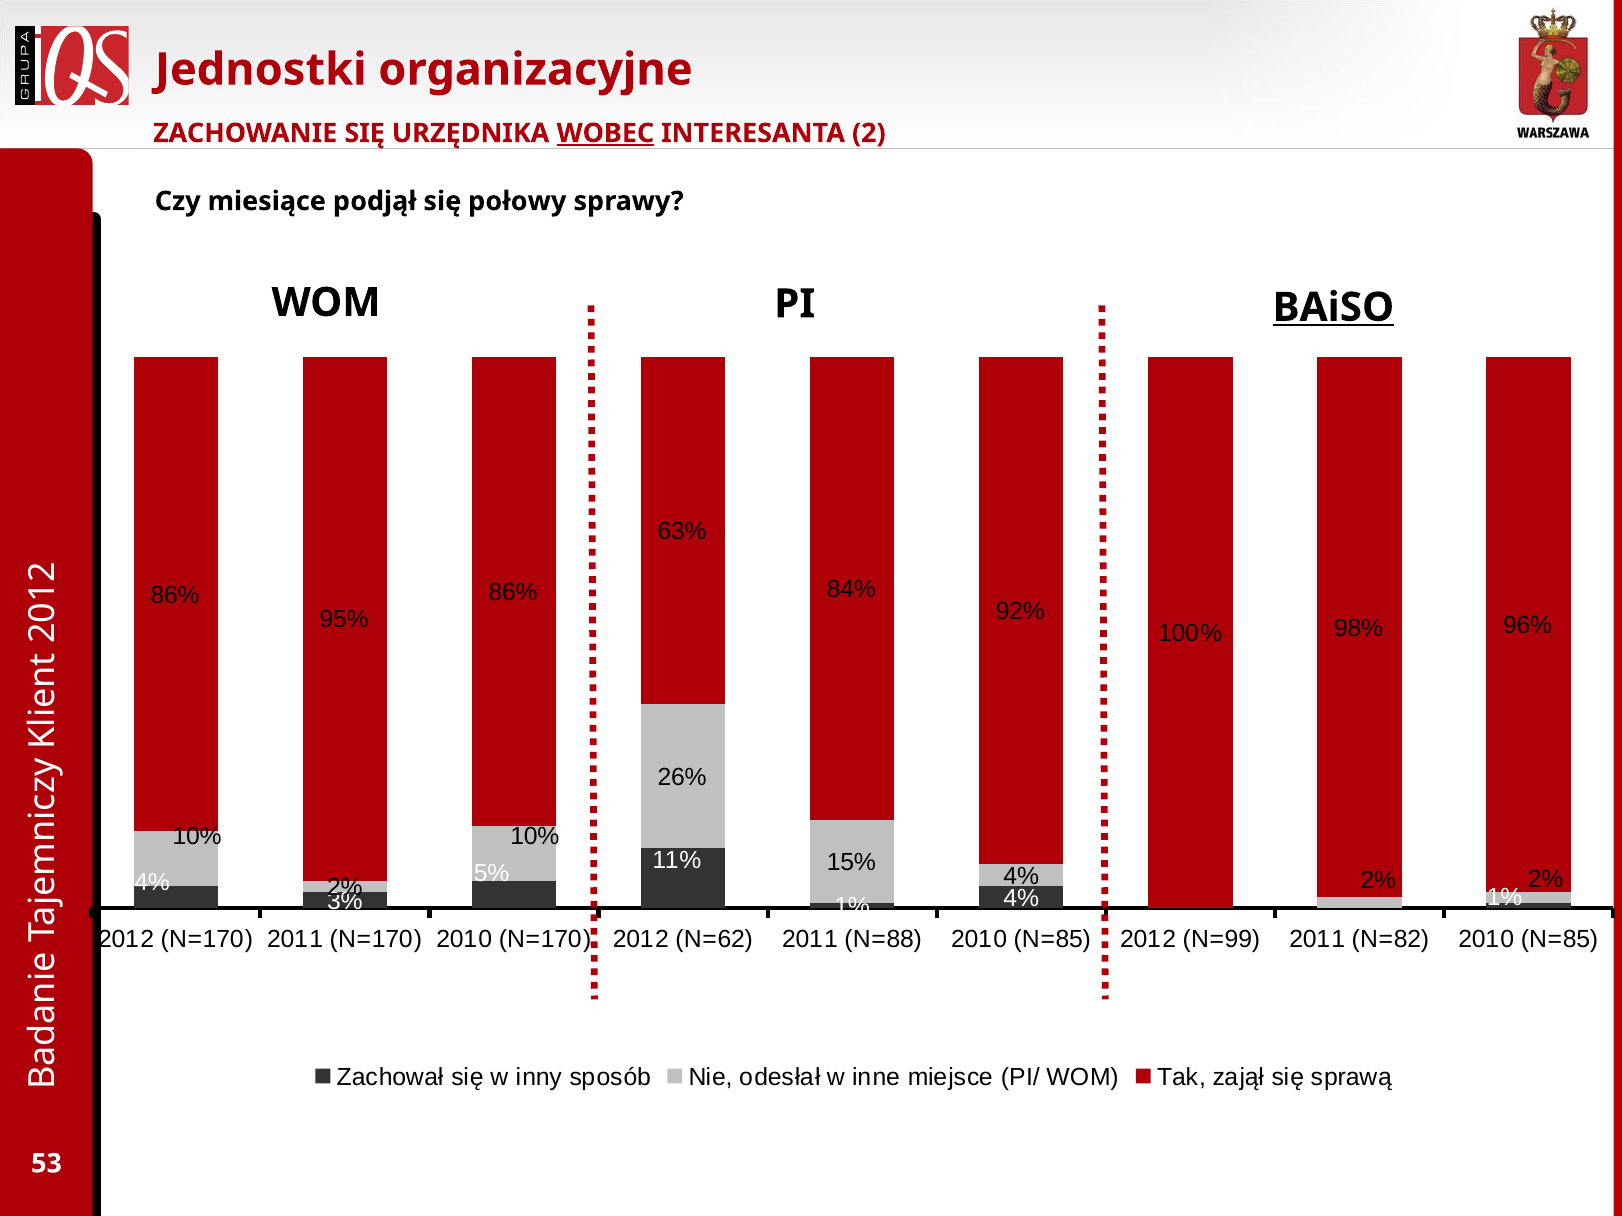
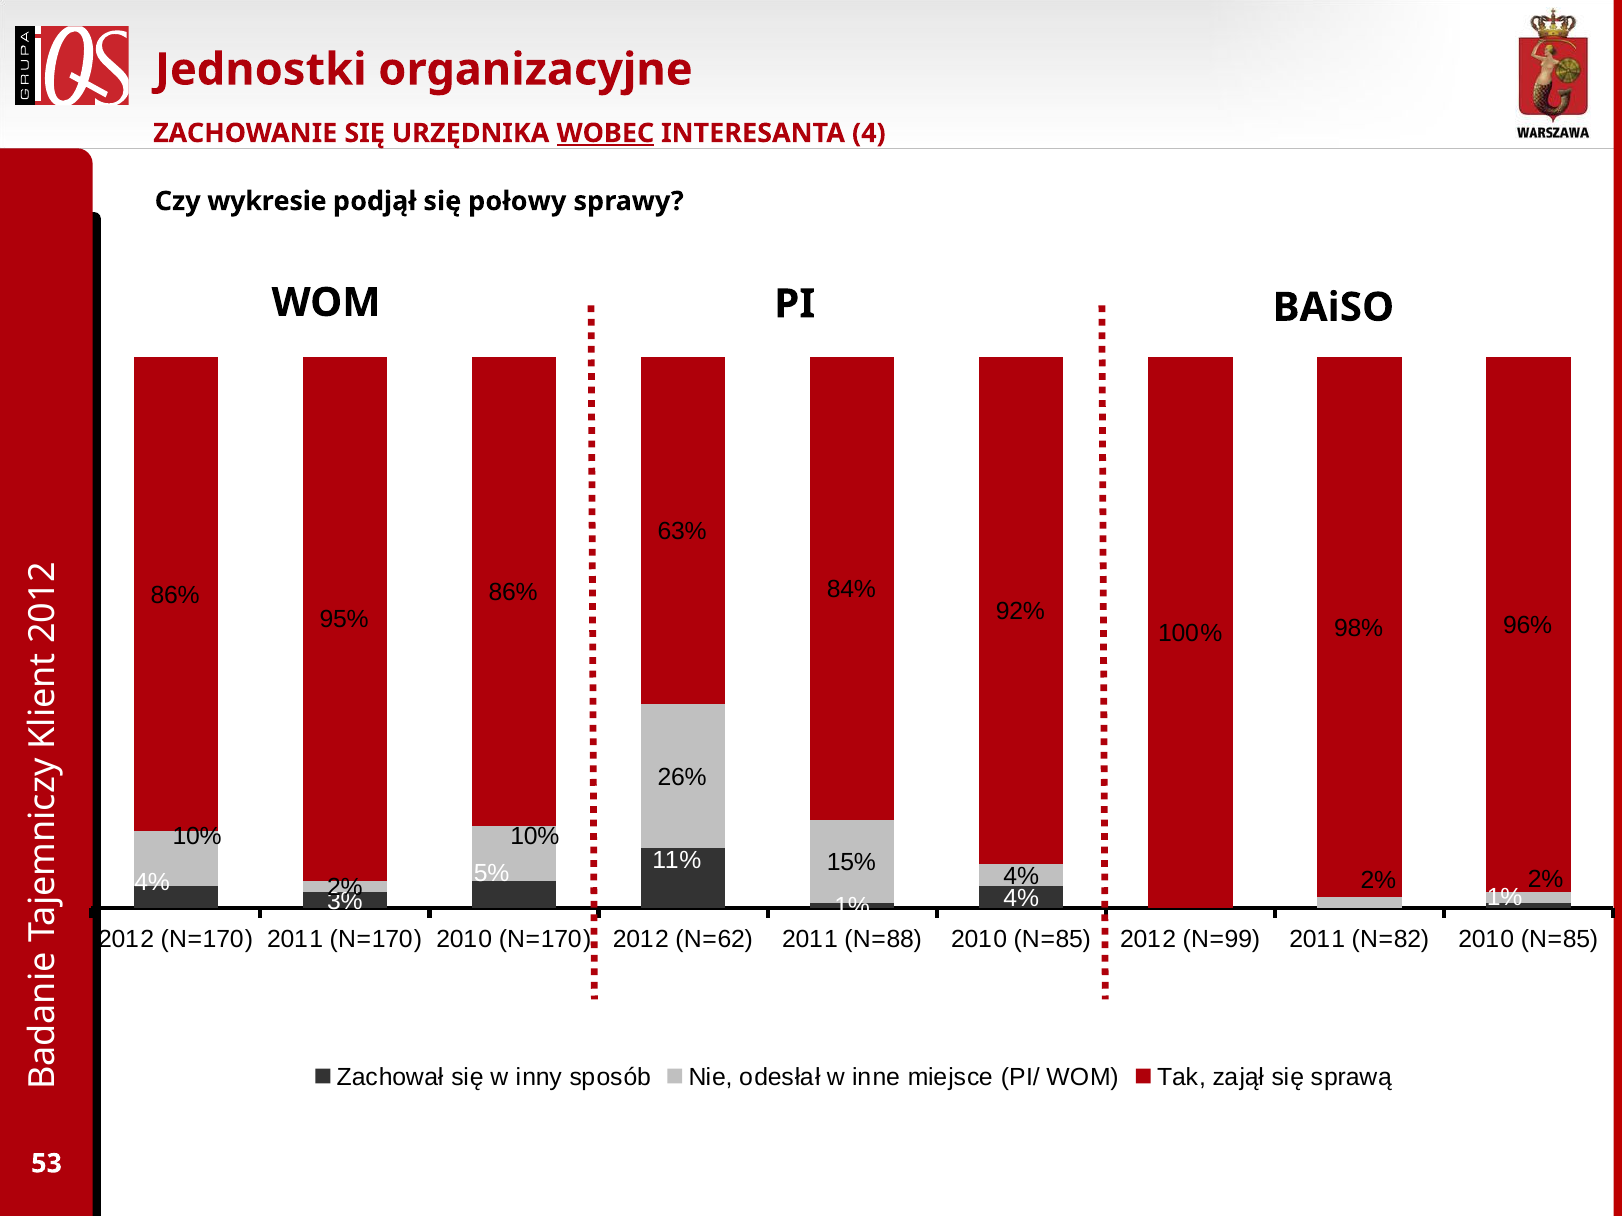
INTERESANTA 2: 2 -> 4
miesiące: miesiące -> wykresie
BAiSO underline: present -> none
